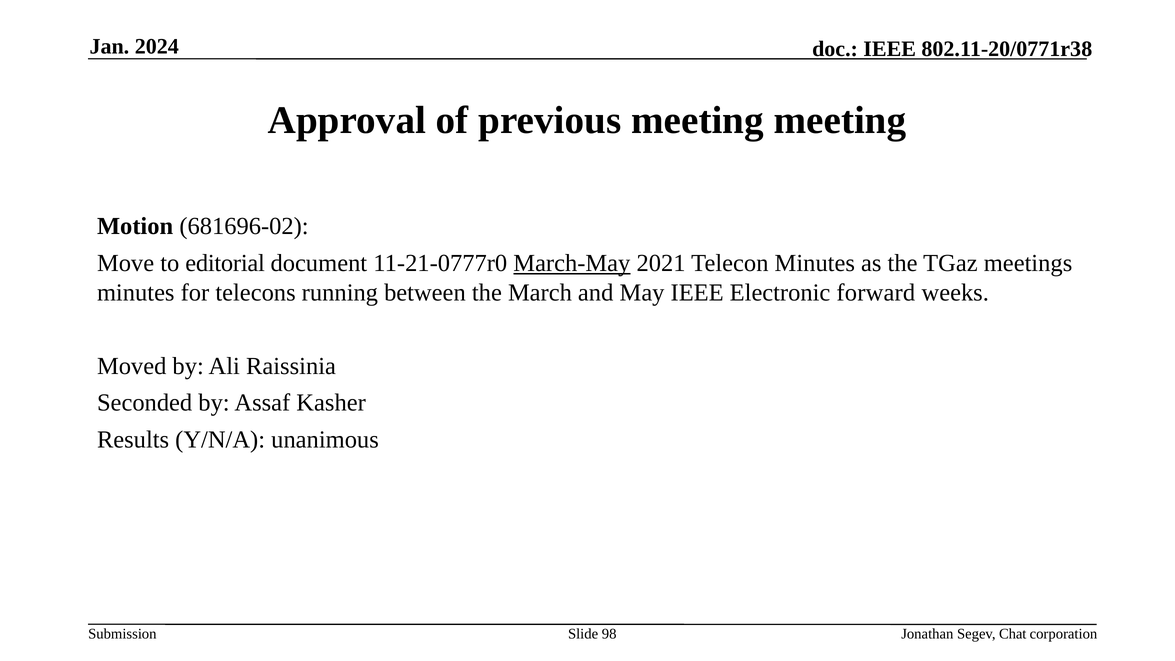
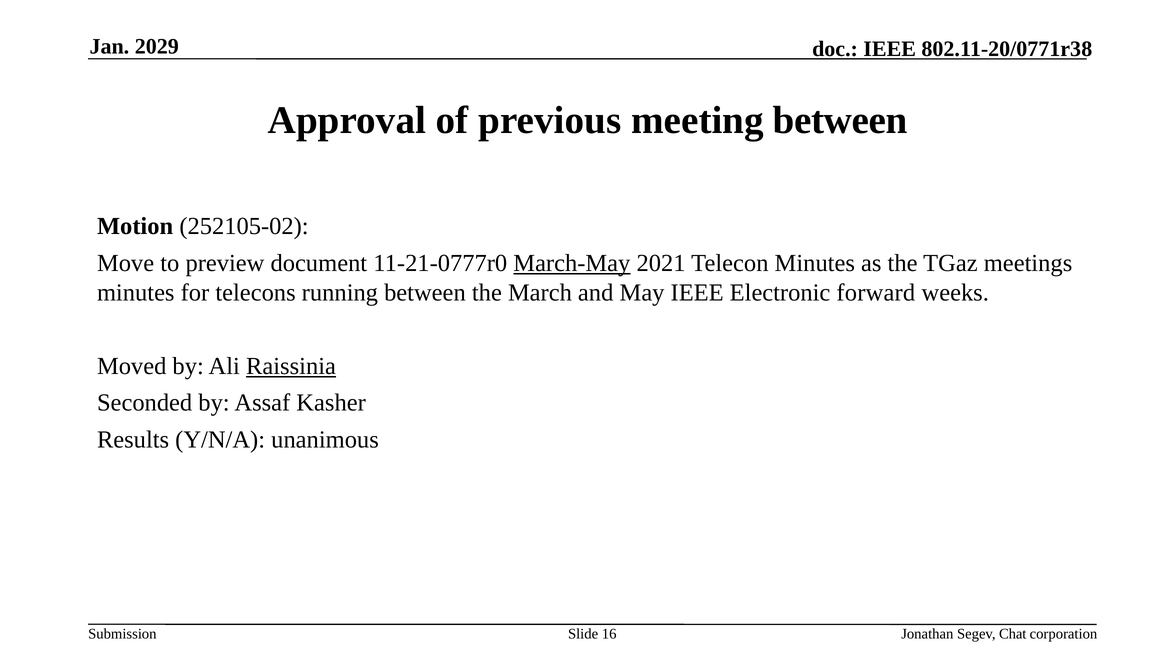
2024: 2024 -> 2029
meeting meeting: meeting -> between
681696-02: 681696-02 -> 252105-02
editorial: editorial -> preview
Raissinia underline: none -> present
98: 98 -> 16
